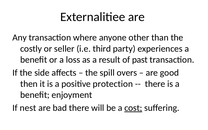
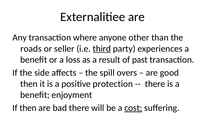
costly: costly -> roads
third underline: none -> present
If nest: nest -> then
